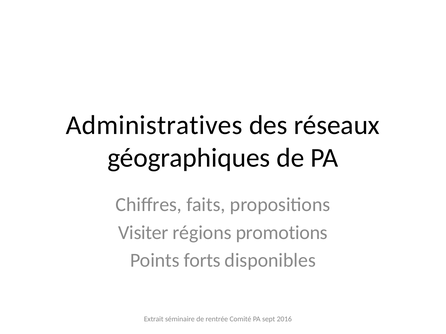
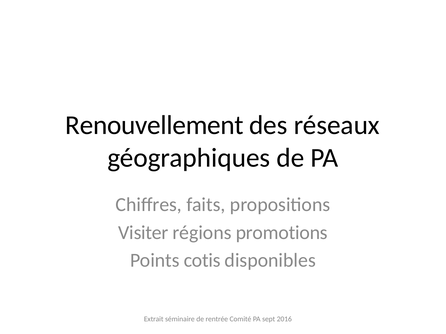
Administratives: Administratives -> Renouvellement
forts: forts -> cotis
